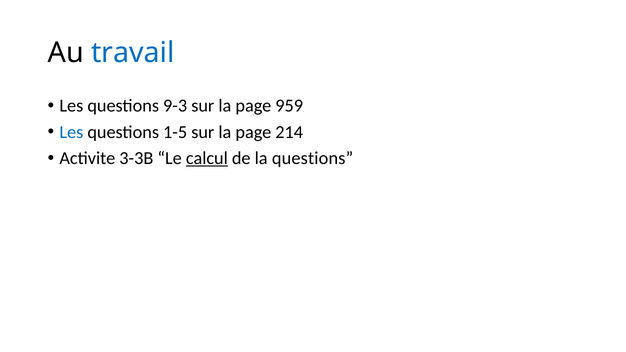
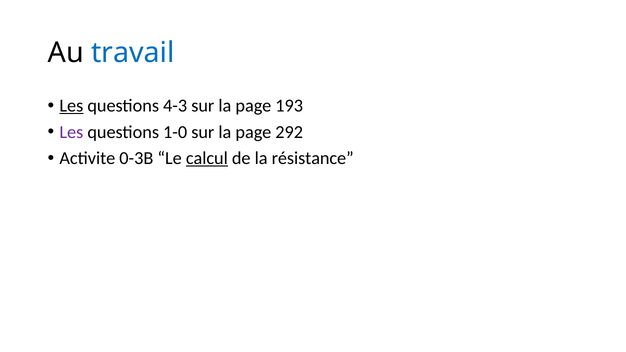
Les at (71, 106) underline: none -> present
9-3: 9-3 -> 4-3
959: 959 -> 193
Les at (71, 132) colour: blue -> purple
1-5: 1-5 -> 1-0
214: 214 -> 292
3-3B: 3-3B -> 0-3B
la questions: questions -> résistance
